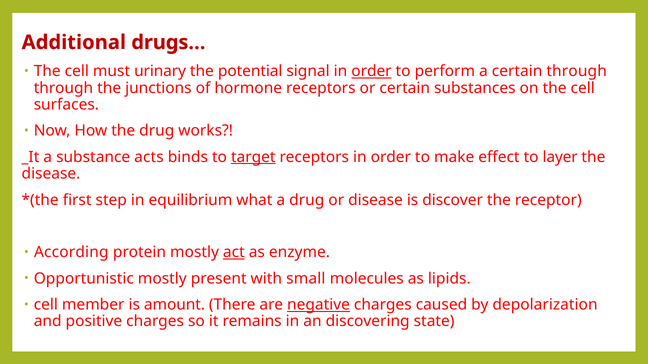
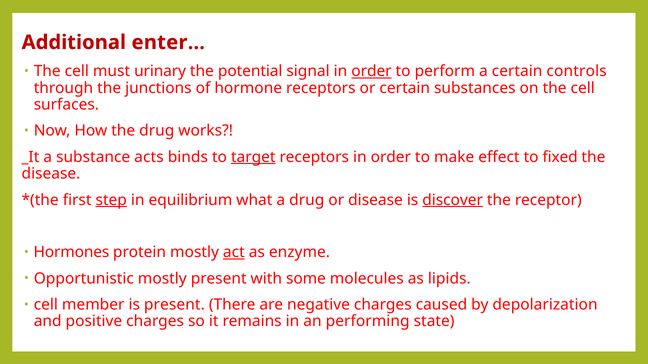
drugs…: drugs… -> enter…
certain through: through -> controls
layer: layer -> fixed
step underline: none -> present
discover underline: none -> present
According: According -> Hormones
small: small -> some
is amount: amount -> present
negative underline: present -> none
discovering: discovering -> performing
